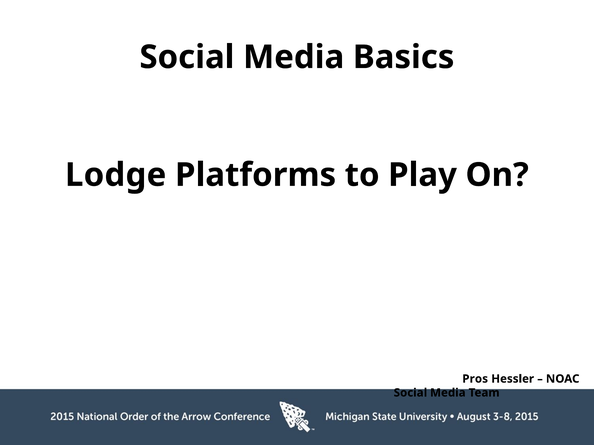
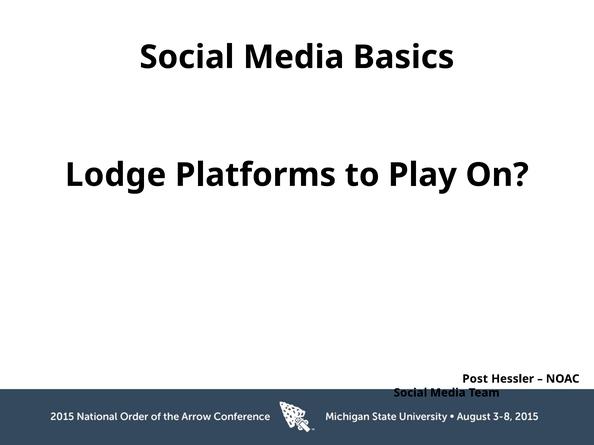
Pros: Pros -> Post
